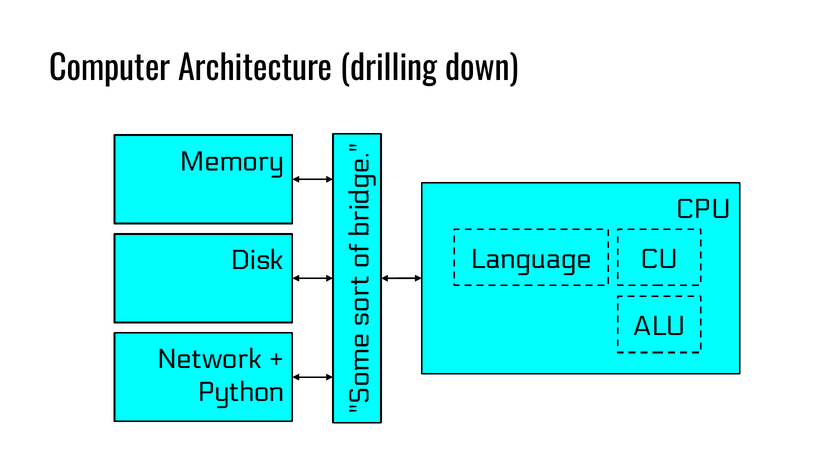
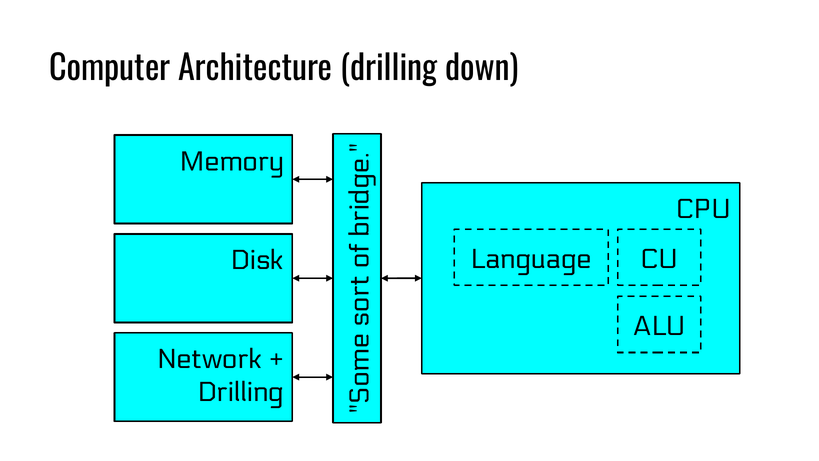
Python at (241, 392): Python -> Drilling
